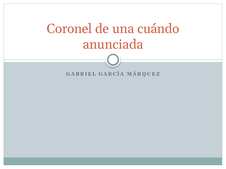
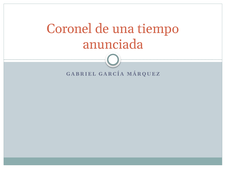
cuándo: cuándo -> tiempo
